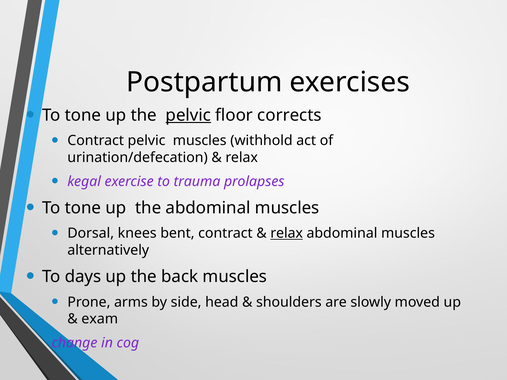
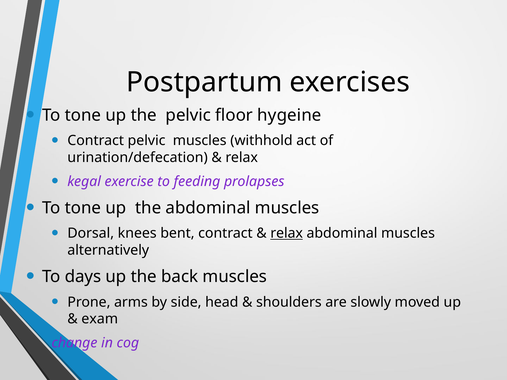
pelvic at (188, 115) underline: present -> none
corrects: corrects -> hygeine
trauma: trauma -> feeding
